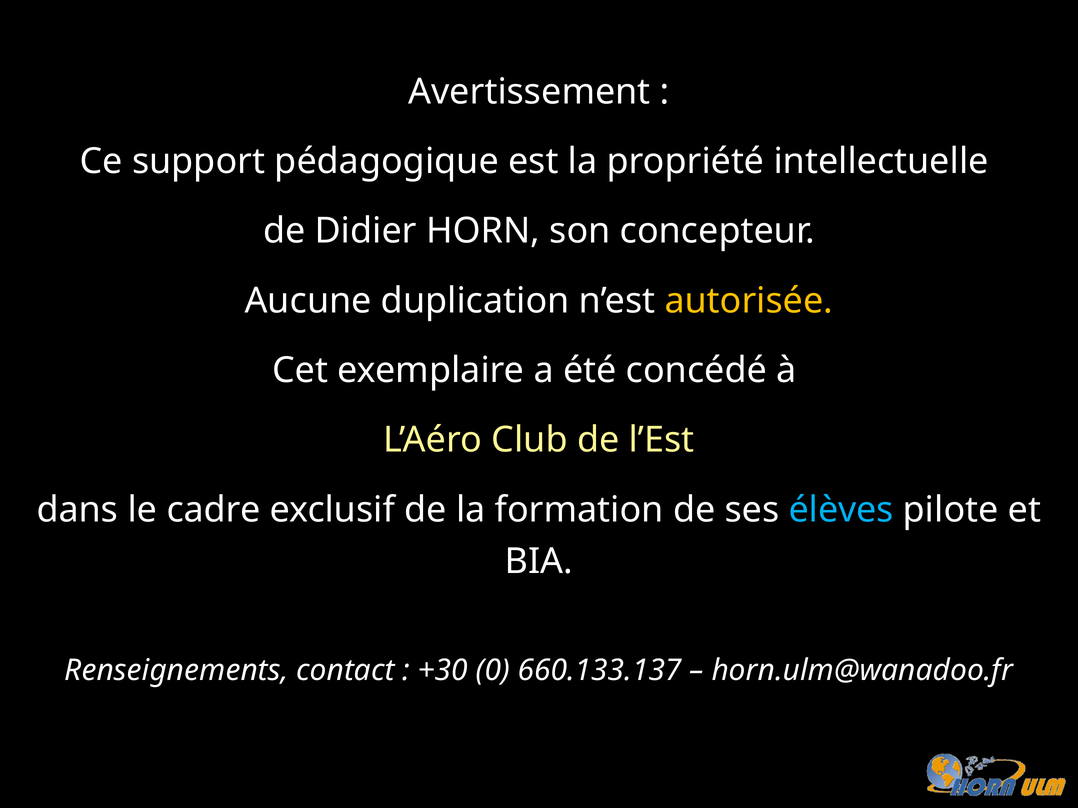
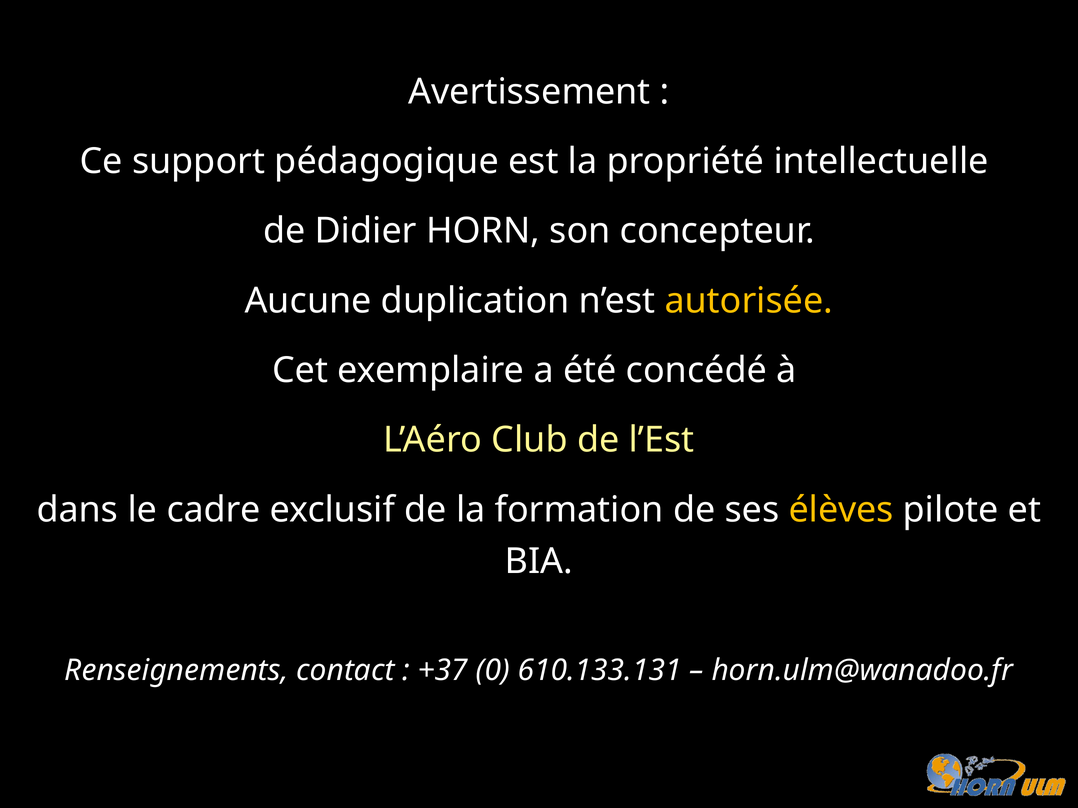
élèves colour: light blue -> yellow
+30: +30 -> +37
660.133.137: 660.133.137 -> 610.133.131
